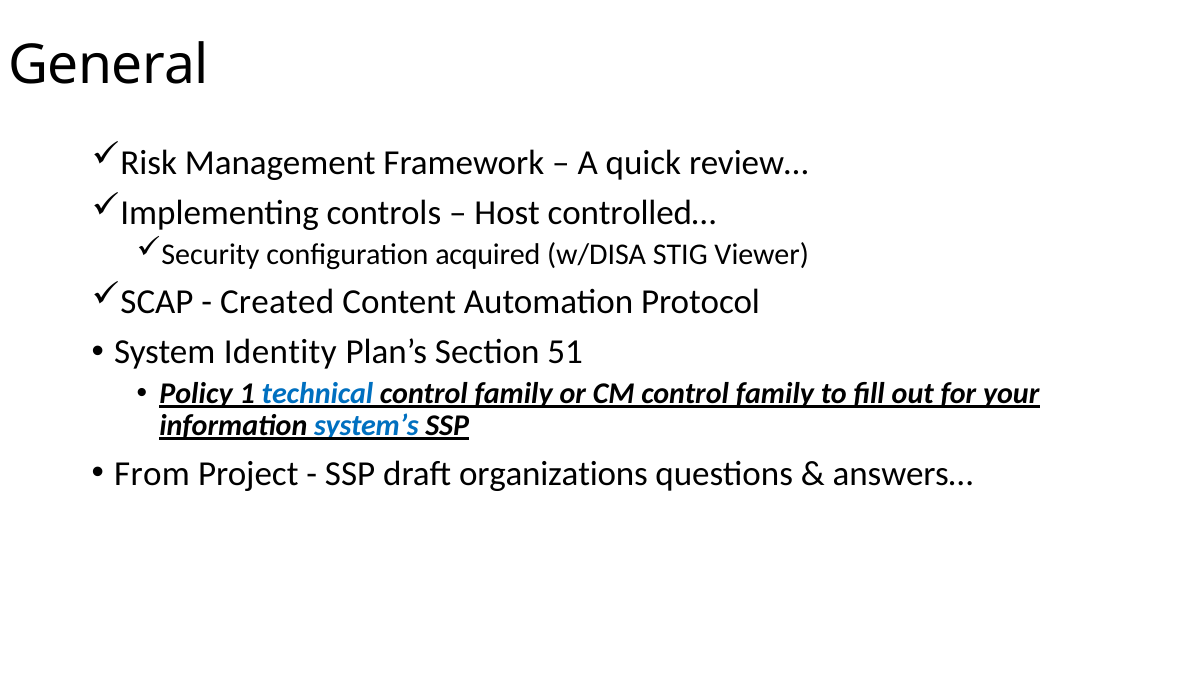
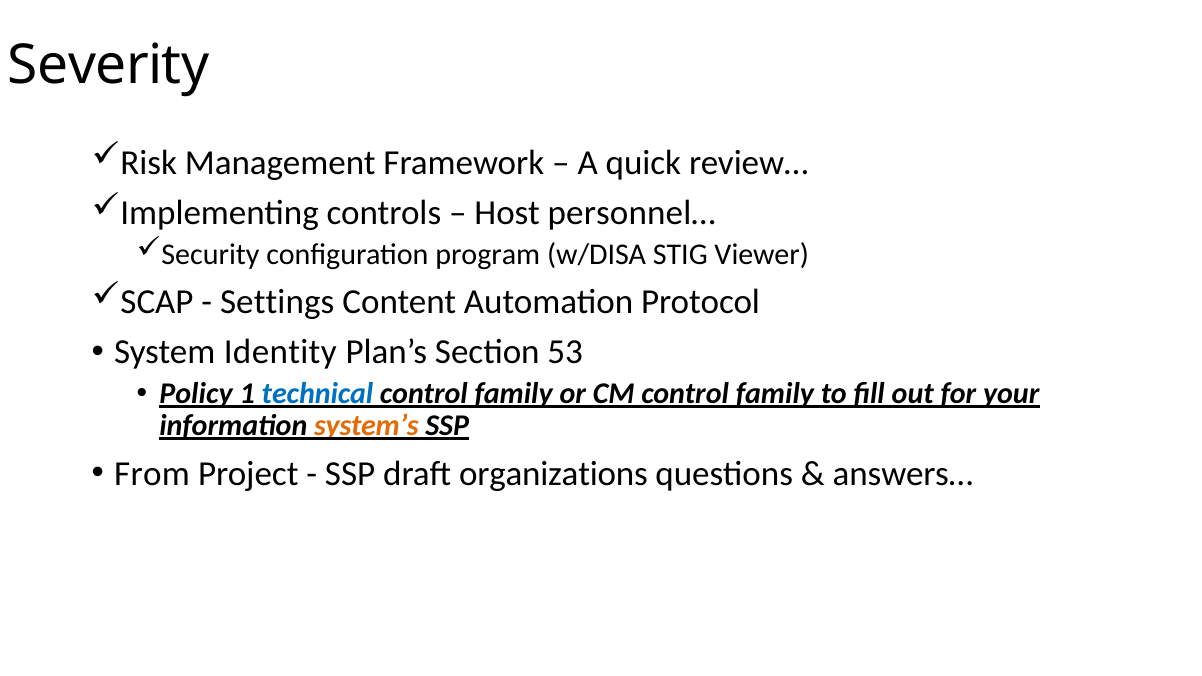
General: General -> Severity
controlled…: controlled… -> personnel…
acquired: acquired -> program
Created: Created -> Settings
51: 51 -> 53
system’s colour: blue -> orange
